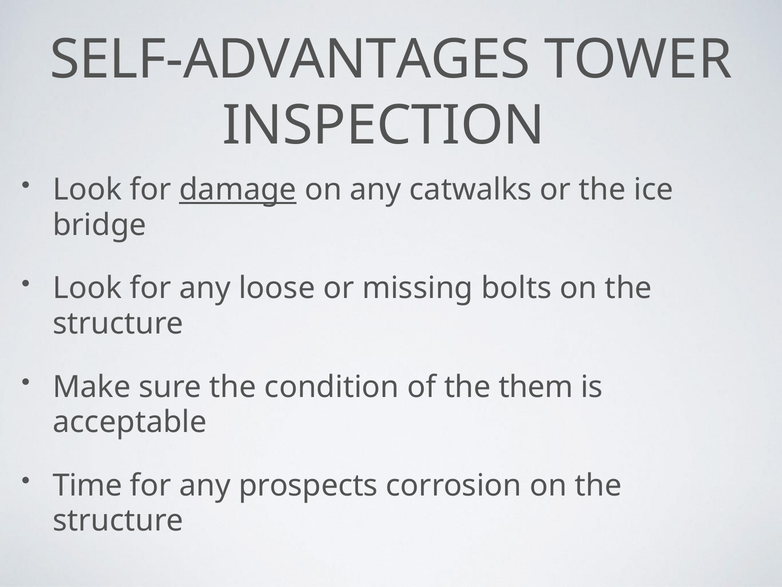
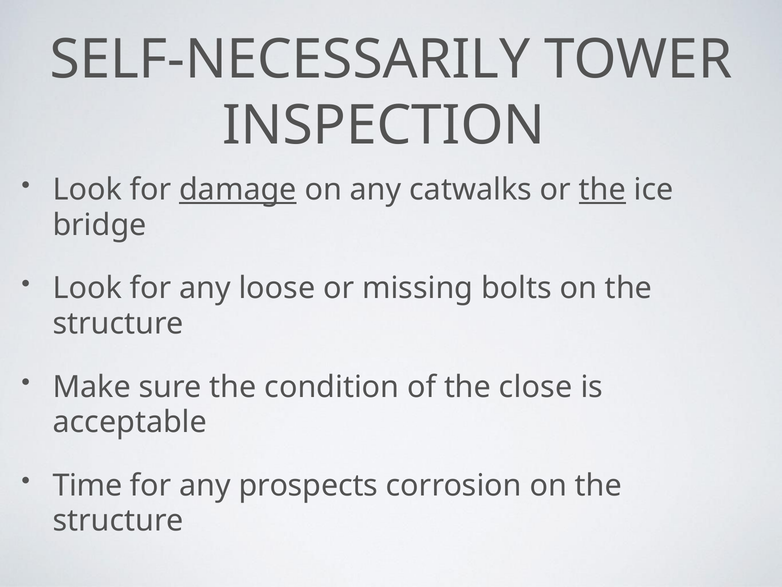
SELF-ADVANTAGES: SELF-ADVANTAGES -> SELF-NECESSARILY
the at (602, 190) underline: none -> present
them: them -> close
